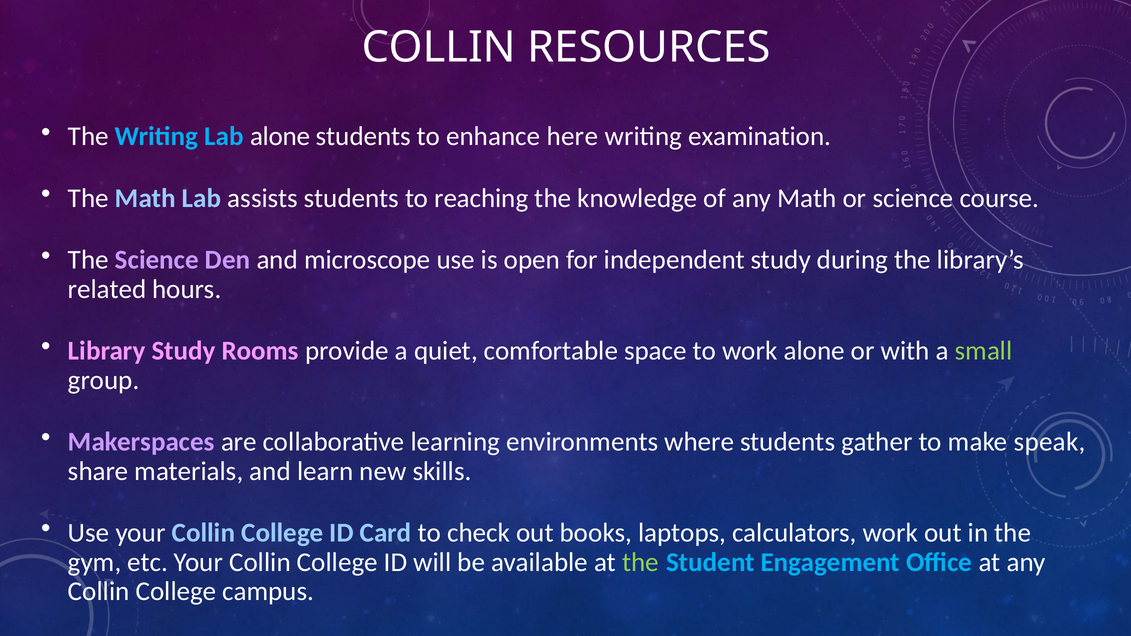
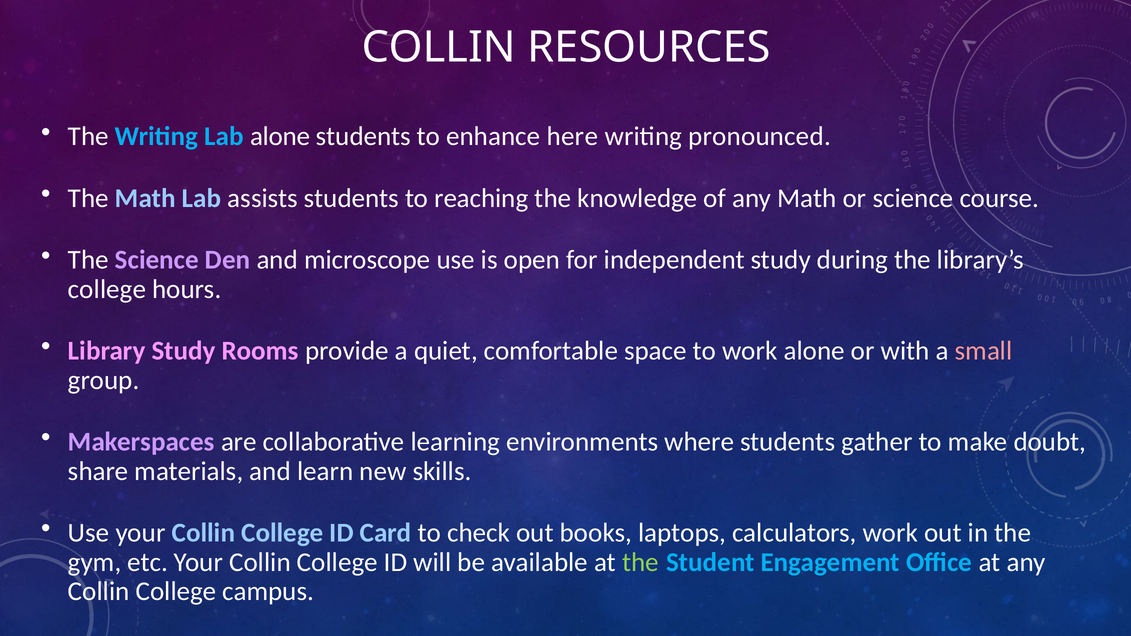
examination: examination -> pronounced
related at (107, 289): related -> college
small colour: light green -> pink
speak: speak -> doubt
